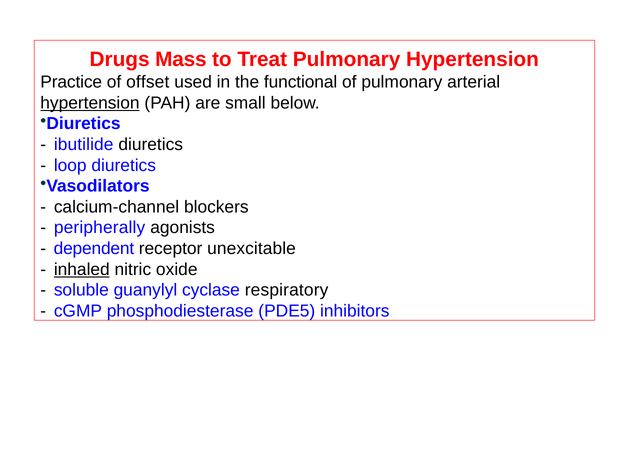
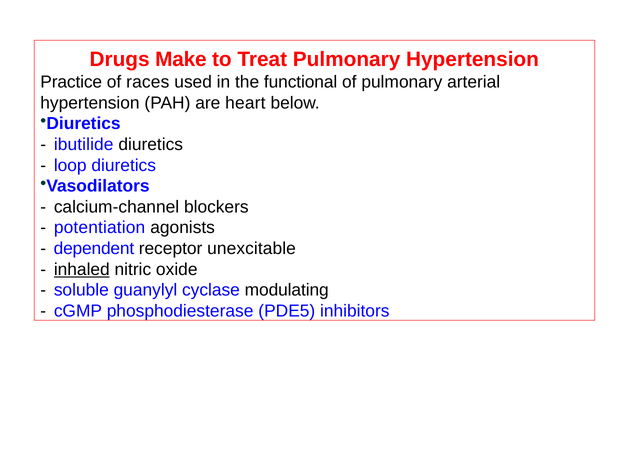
Mass: Mass -> Make
offset: offset -> races
hypertension at (90, 103) underline: present -> none
small: small -> heart
peripherally: peripherally -> potentiation
respiratory: respiratory -> modulating
